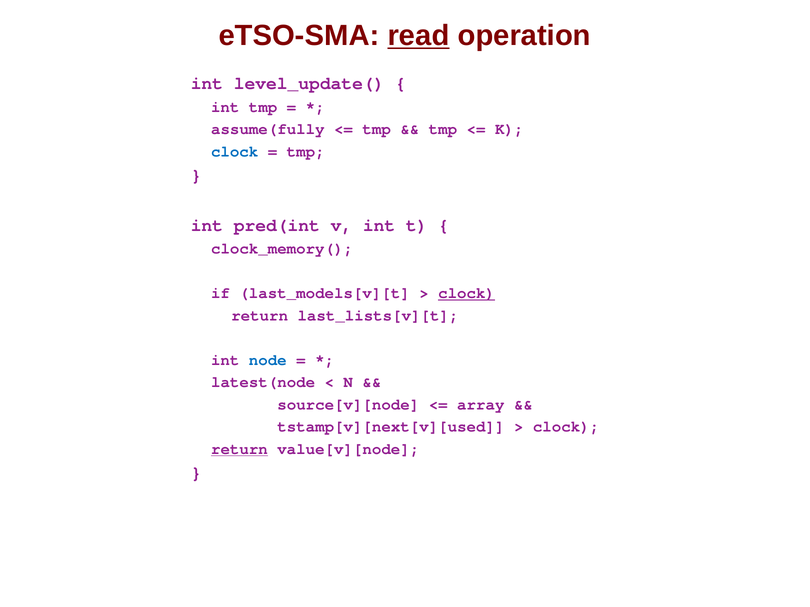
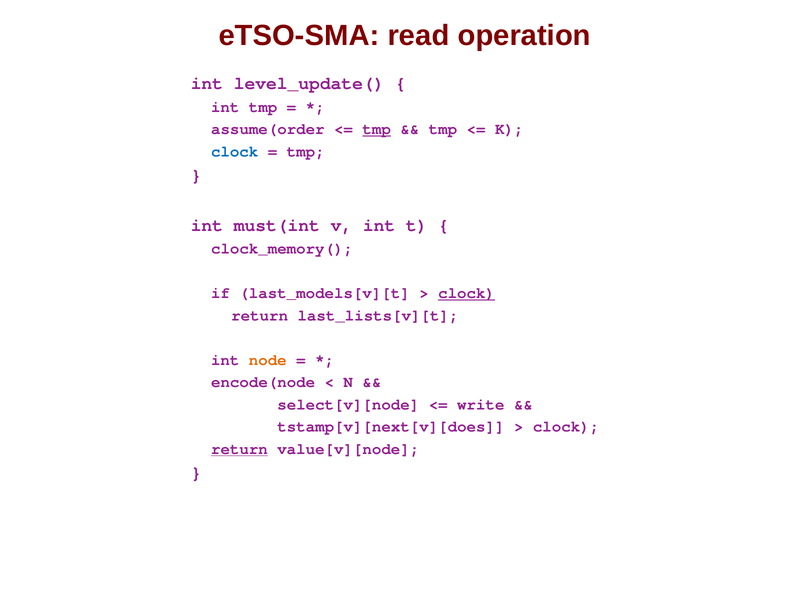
read underline: present -> none
assume(fully: assume(fully -> assume(order
tmp at (377, 129) underline: none -> present
pred(int: pred(int -> must(int
node colour: blue -> orange
latest(node: latest(node -> encode(node
source[v][node: source[v][node -> select[v][node
array: array -> write
tstamp[v][next[v][used: tstamp[v][next[v][used -> tstamp[v][next[v][does
